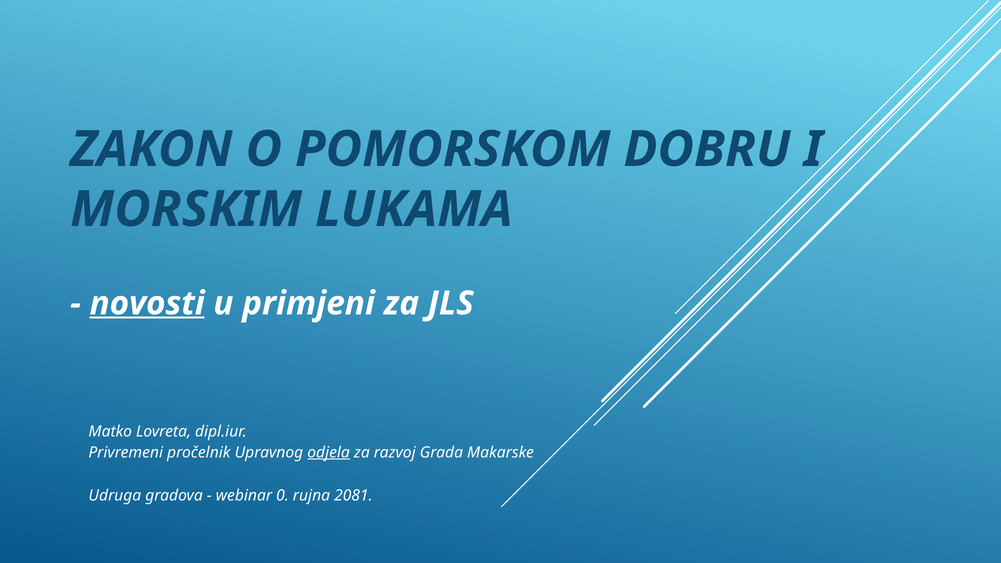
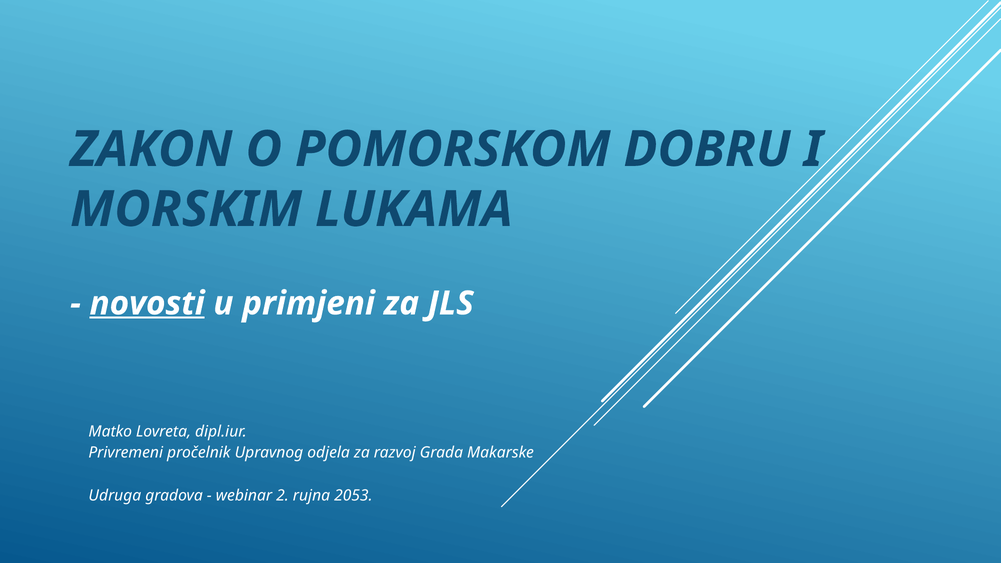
odjela underline: present -> none
0: 0 -> 2
2081: 2081 -> 2053
